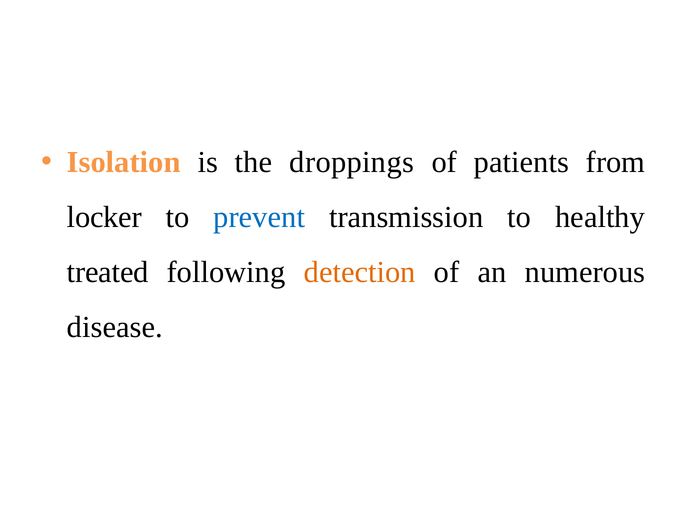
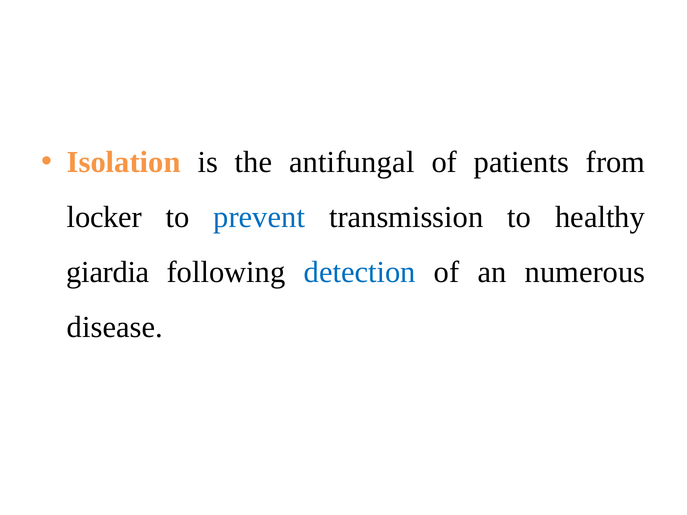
droppings: droppings -> antifungal
treated: treated -> giardia
detection colour: orange -> blue
